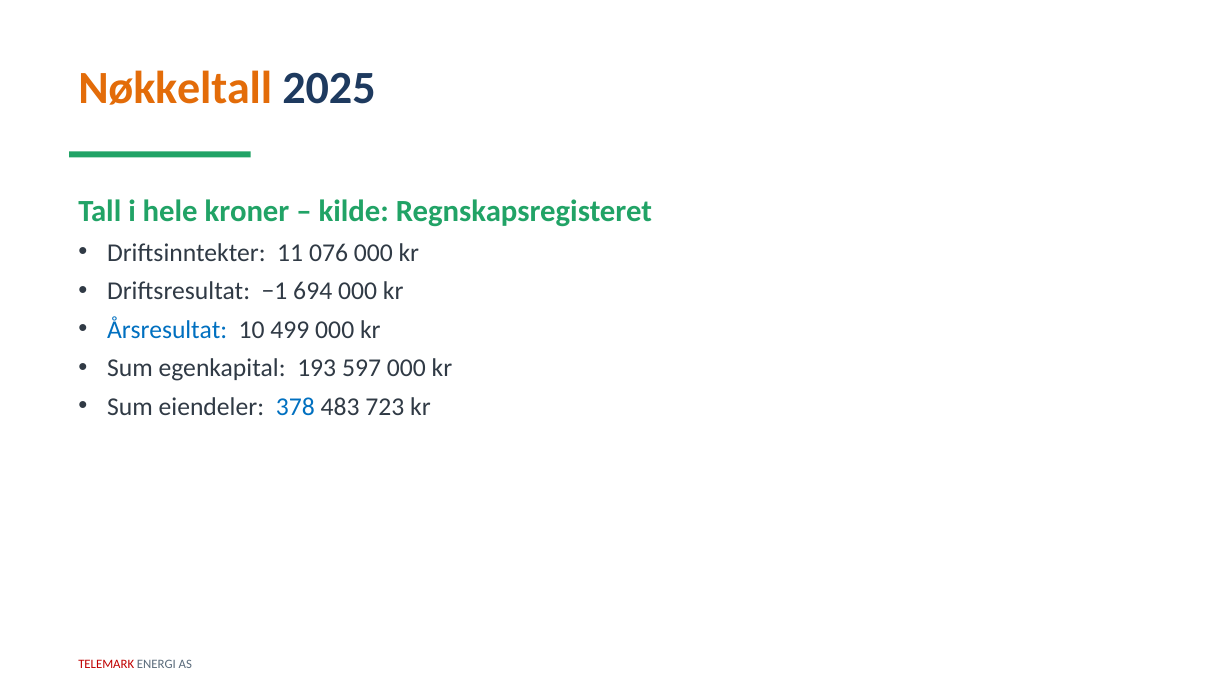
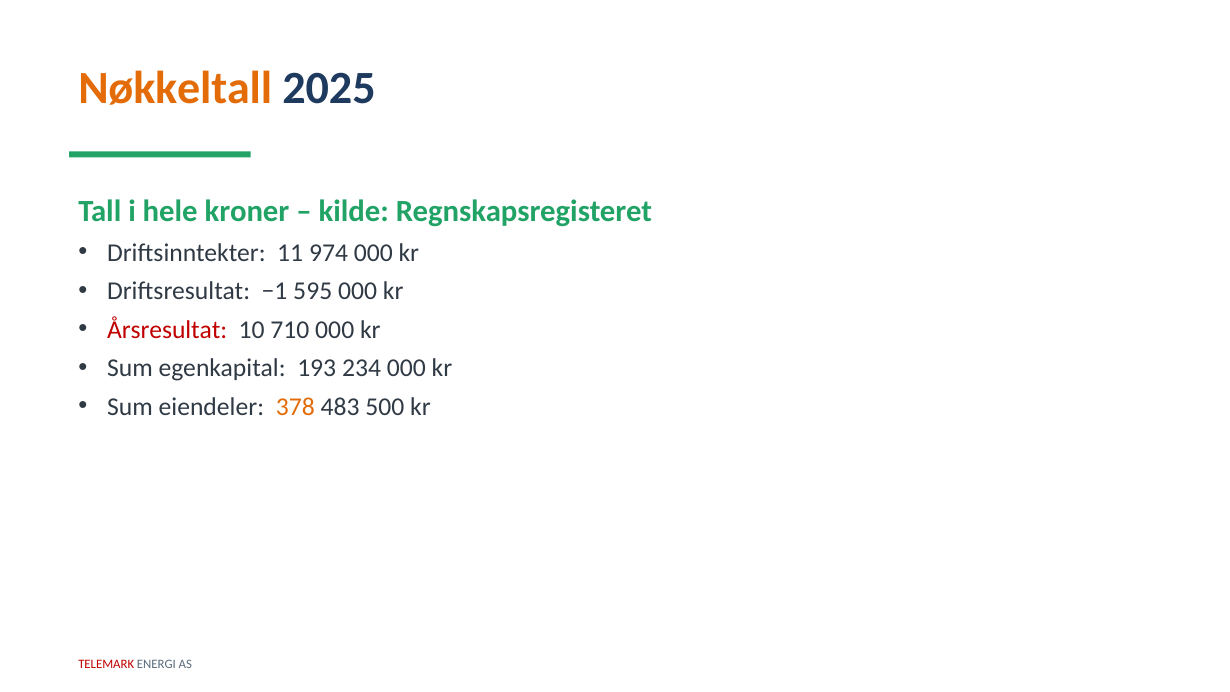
076: 076 -> 974
694: 694 -> 595
Årsresultat colour: blue -> red
499: 499 -> 710
597: 597 -> 234
378 colour: blue -> orange
723: 723 -> 500
